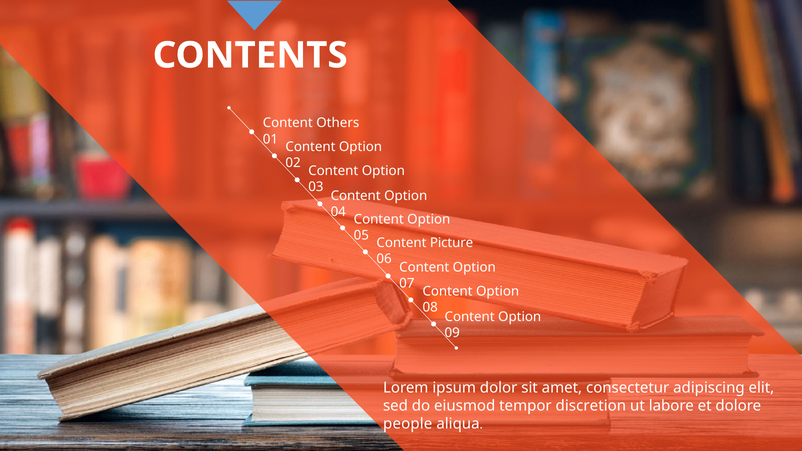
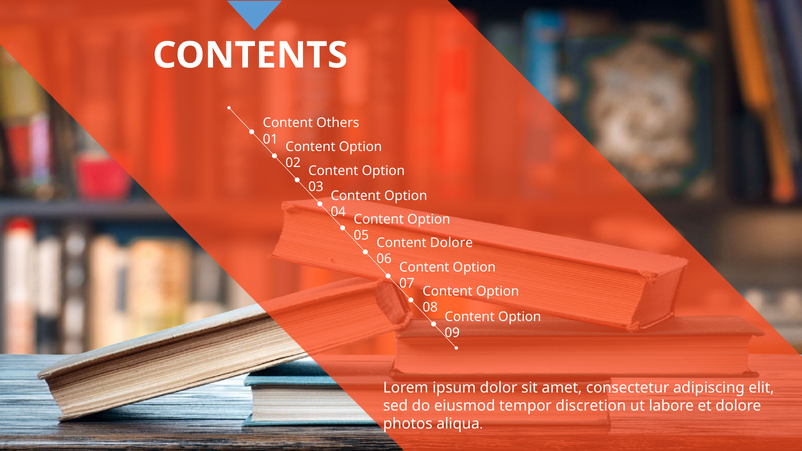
Content Picture: Picture -> Dolore
people: people -> photos
